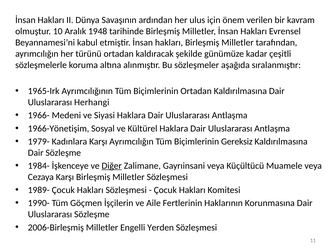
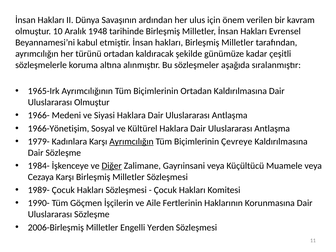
Uluslararası Herhangi: Herhangi -> Olmuştur
Ayrımcılığın at (131, 142) underline: none -> present
Gereksiz: Gereksiz -> Çevreye
